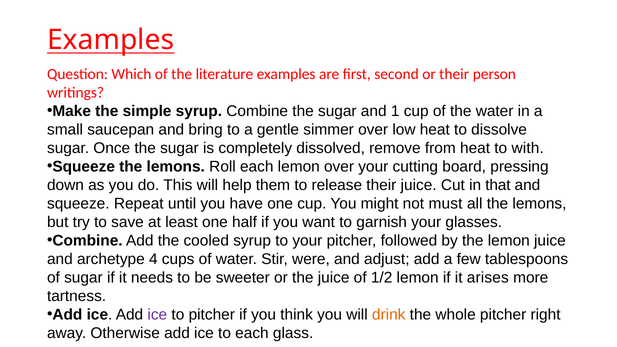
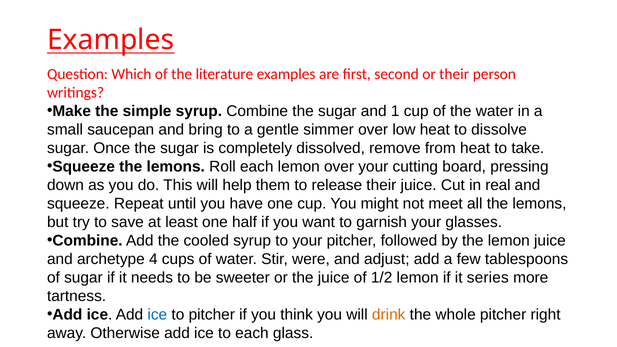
with: with -> take
that: that -> real
must: must -> meet
arises: arises -> series
ice at (157, 315) colour: purple -> blue
